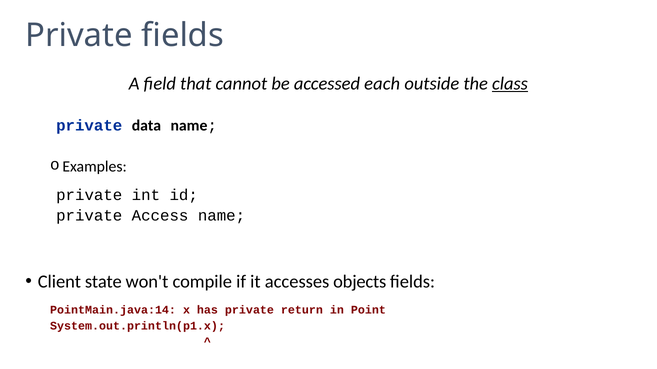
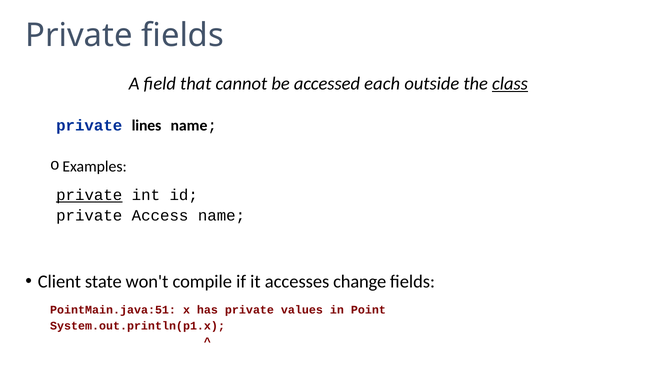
data: data -> lines
private at (89, 196) underline: none -> present
objects: objects -> change
PointMain.java:14: PointMain.java:14 -> PointMain.java:51
return: return -> values
